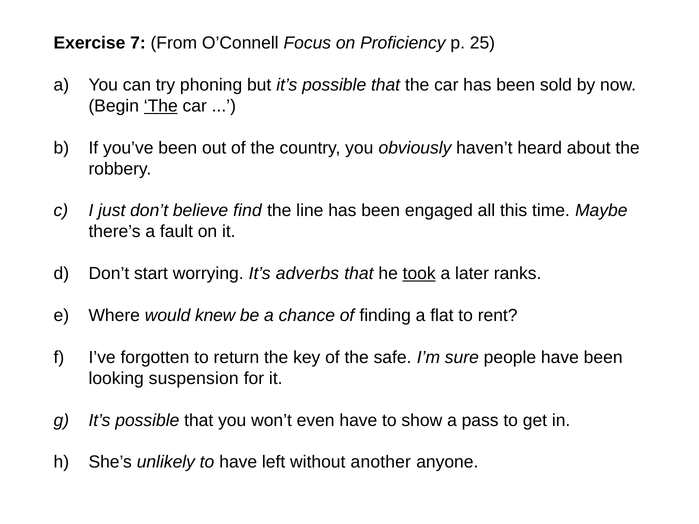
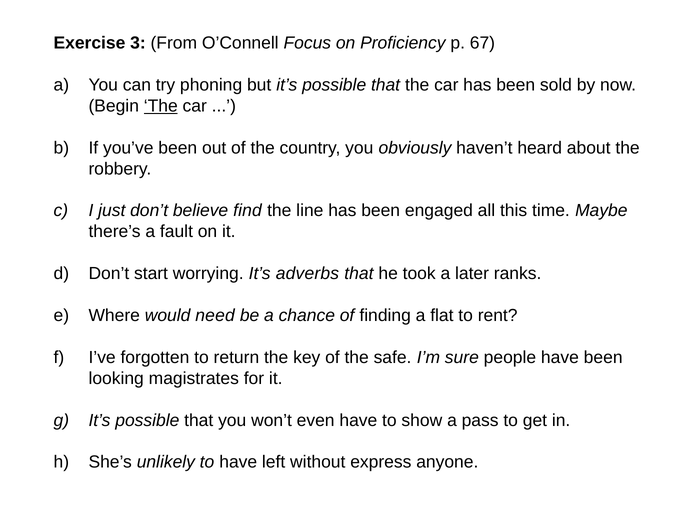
7: 7 -> 3
25: 25 -> 67
took underline: present -> none
knew: knew -> need
suspension: suspension -> magistrates
another: another -> express
